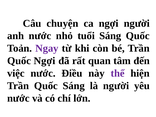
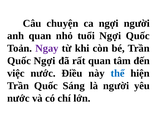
anh nước: nước -> quan
tuổi Sáng: Sáng -> Ngợi
thể colour: purple -> blue
